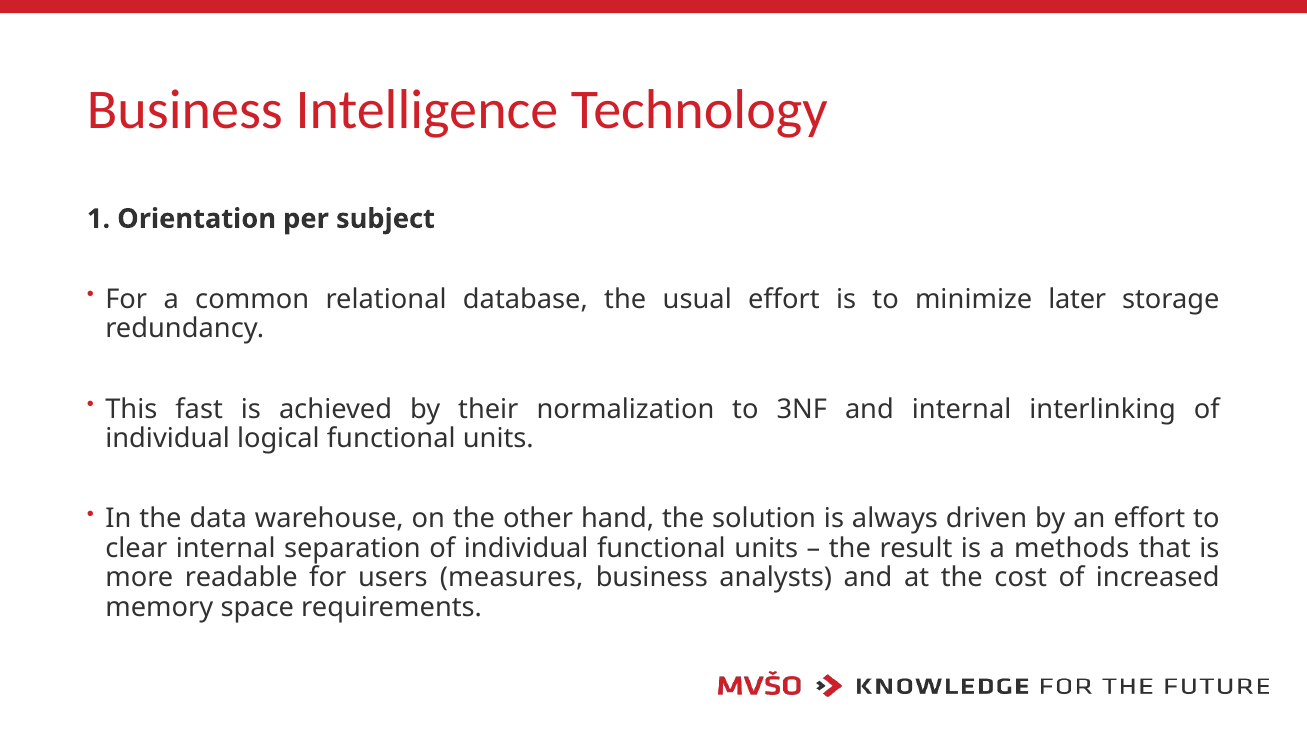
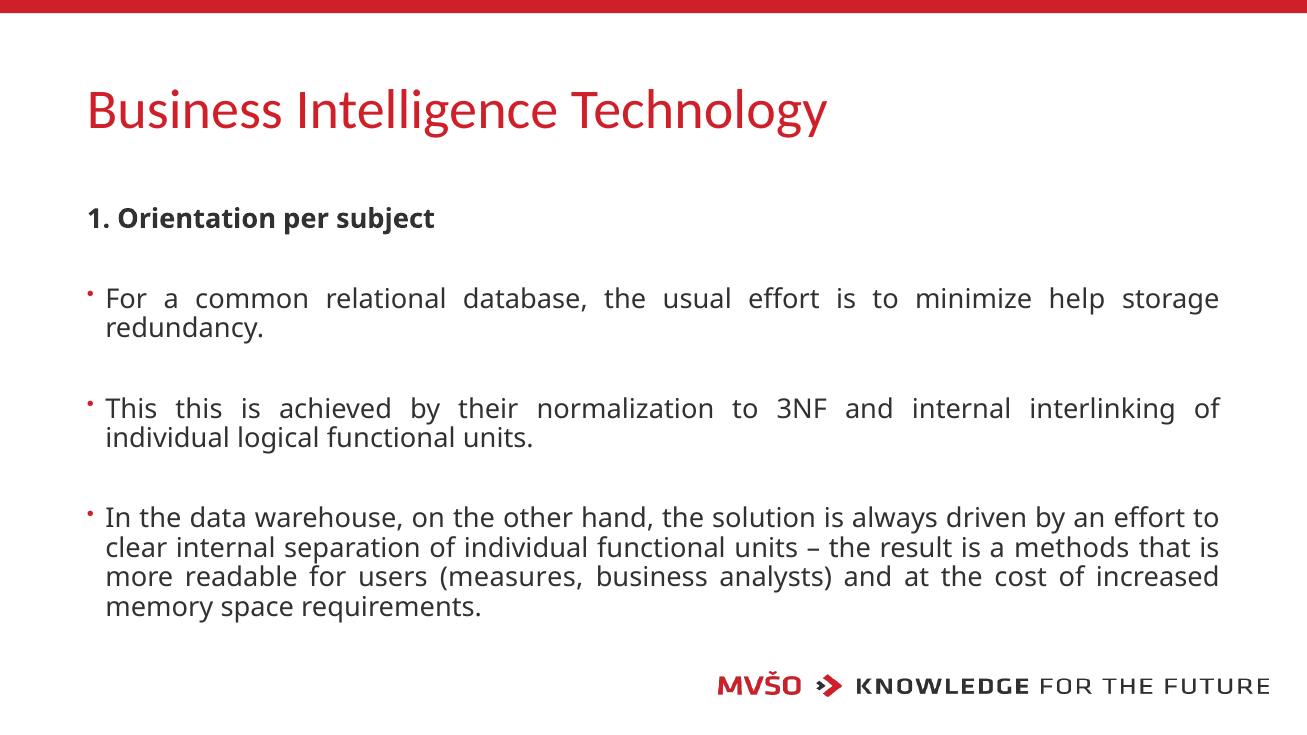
later: later -> help
This fast: fast -> this
